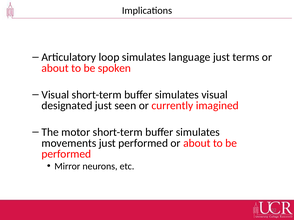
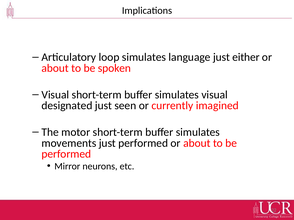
terms: terms -> either
